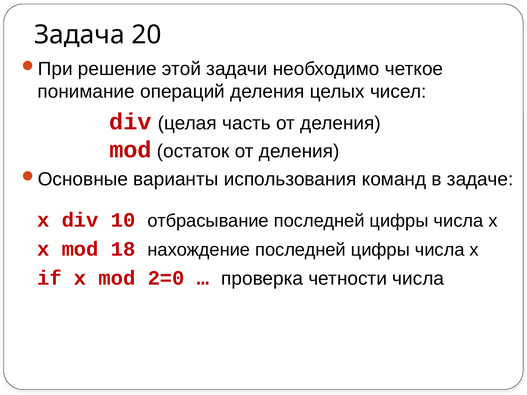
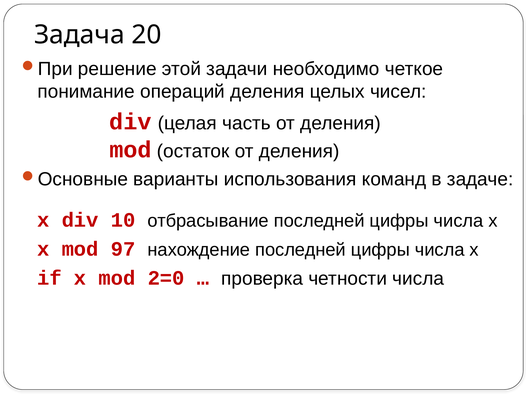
18: 18 -> 97
